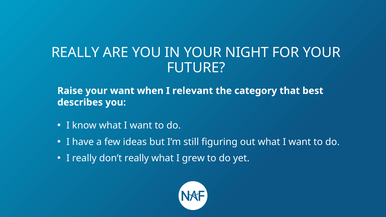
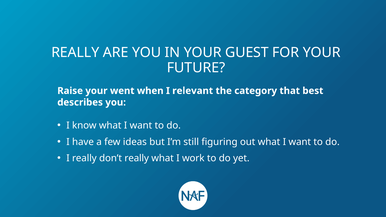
NIGHT: NIGHT -> GUEST
your want: want -> went
grew: grew -> work
